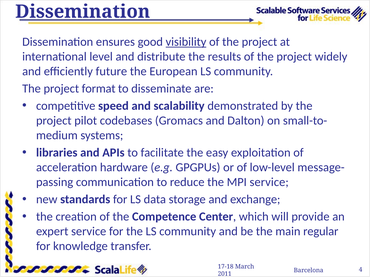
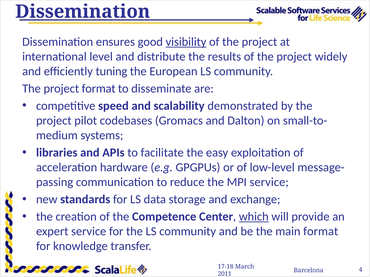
future: future -> tuning
which underline: none -> present
main regular: regular -> format
